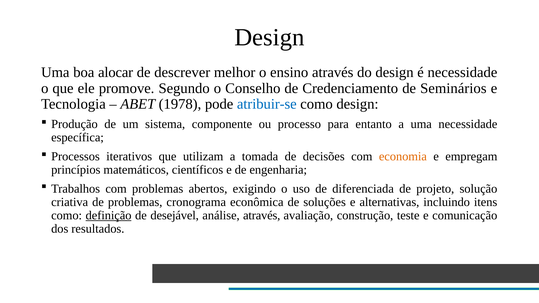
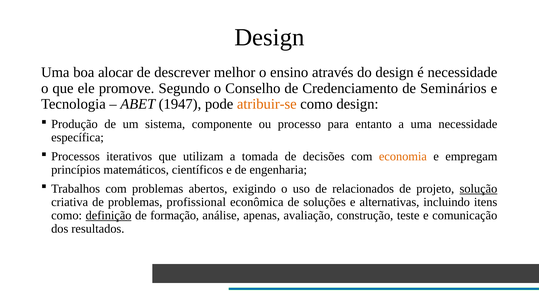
1978: 1978 -> 1947
atribuir-se colour: blue -> orange
diferenciada: diferenciada -> relacionados
solução underline: none -> present
cronograma: cronograma -> profissional
desejável: desejável -> formação
análise através: através -> apenas
